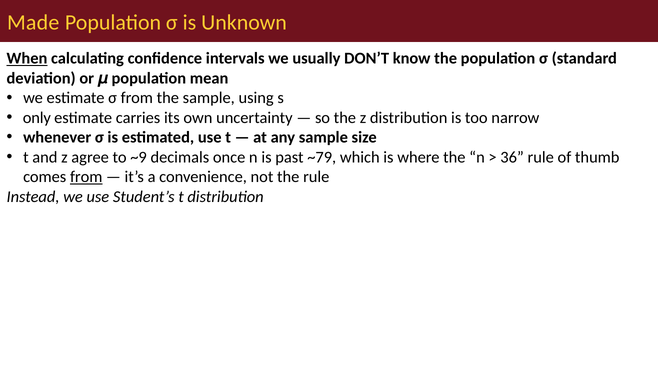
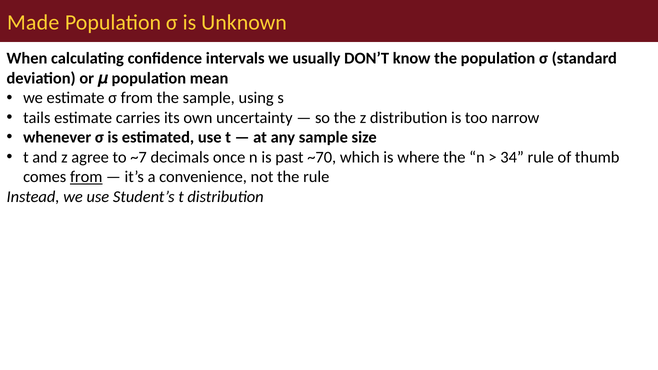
When underline: present -> none
only: only -> tails
~9: ~9 -> ~7
~79: ~79 -> ~70
36: 36 -> 34
